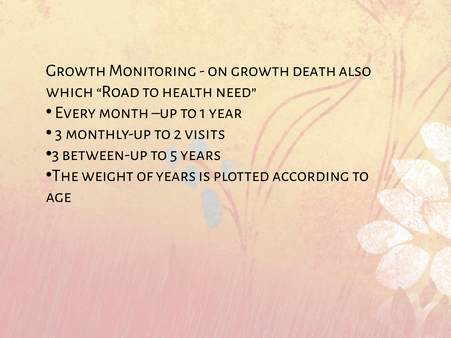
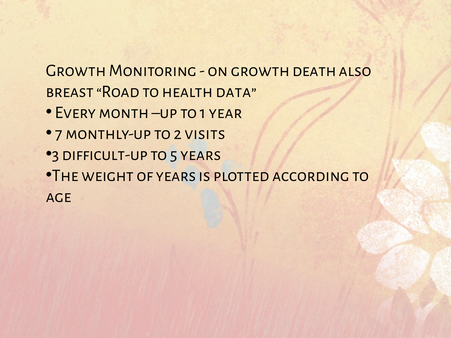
which: which -> breast
need: need -> data
3 at (59, 134): 3 -> 7
between-up: between-up -> difficult-up
